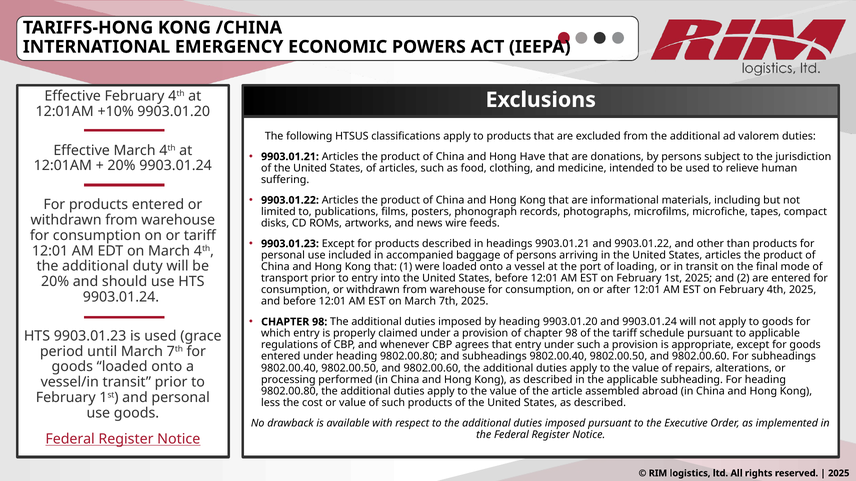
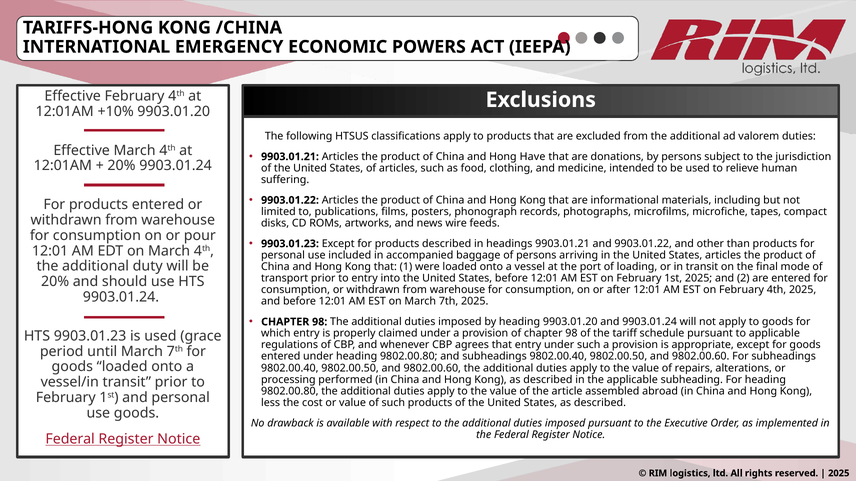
or tariff: tariff -> pour
